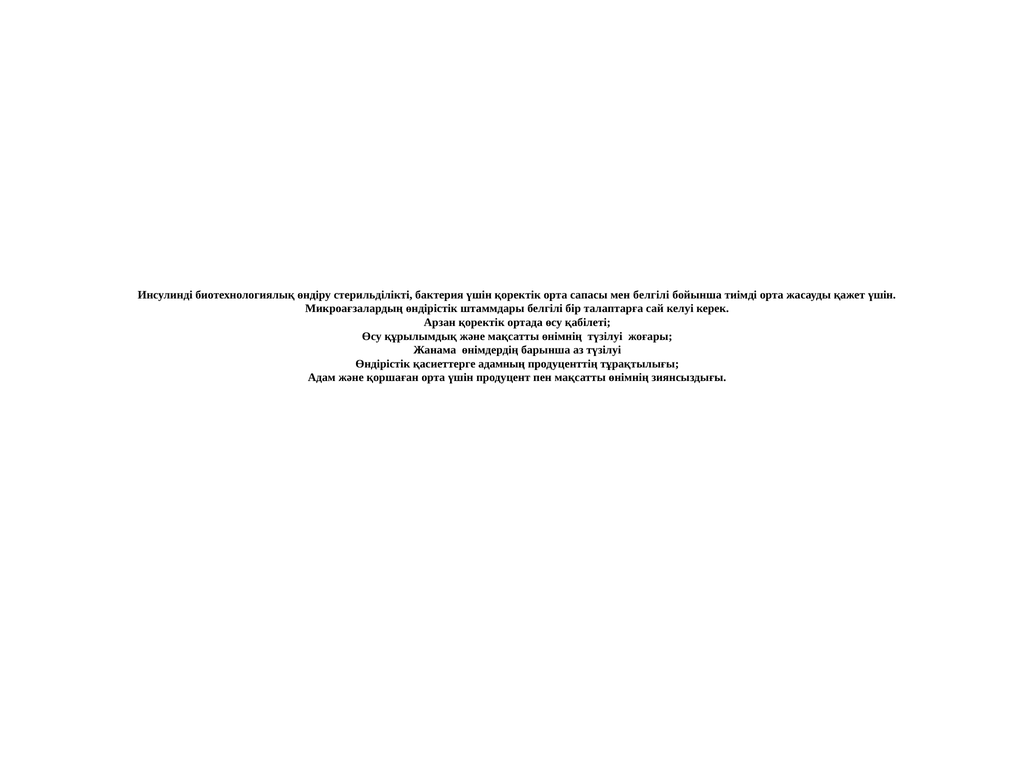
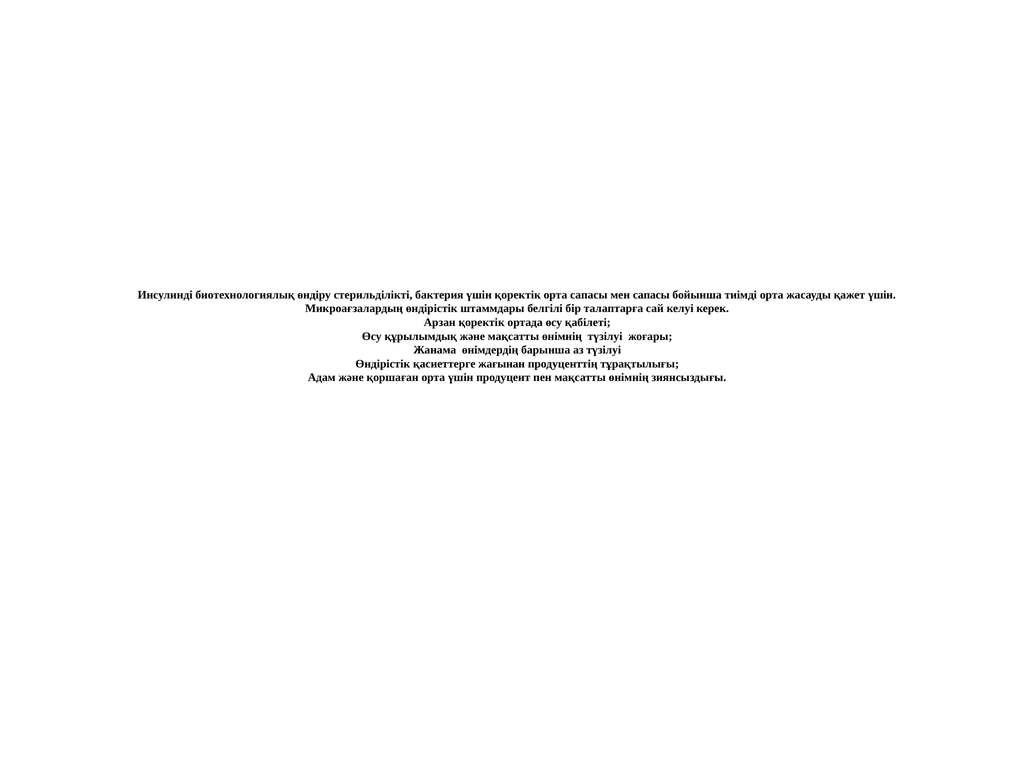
мен белгілі: белгілі -> сапасы
адамның: адамның -> жағынан
